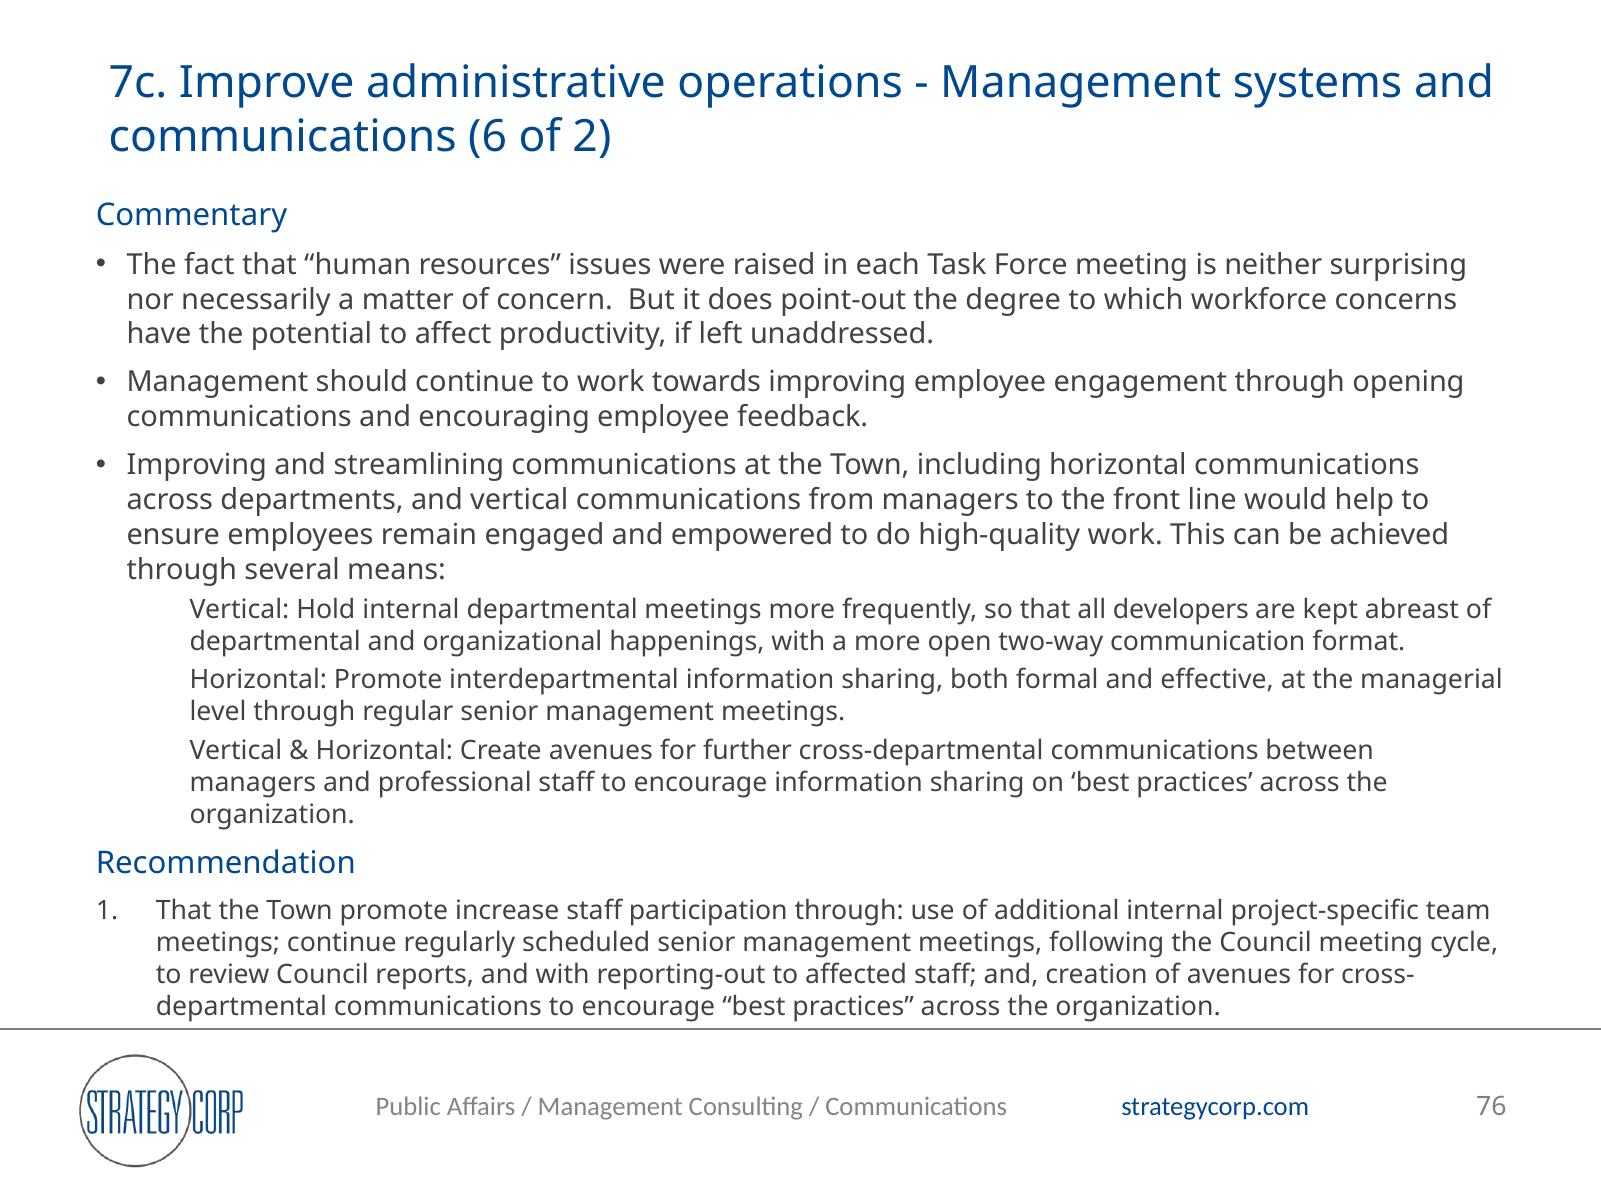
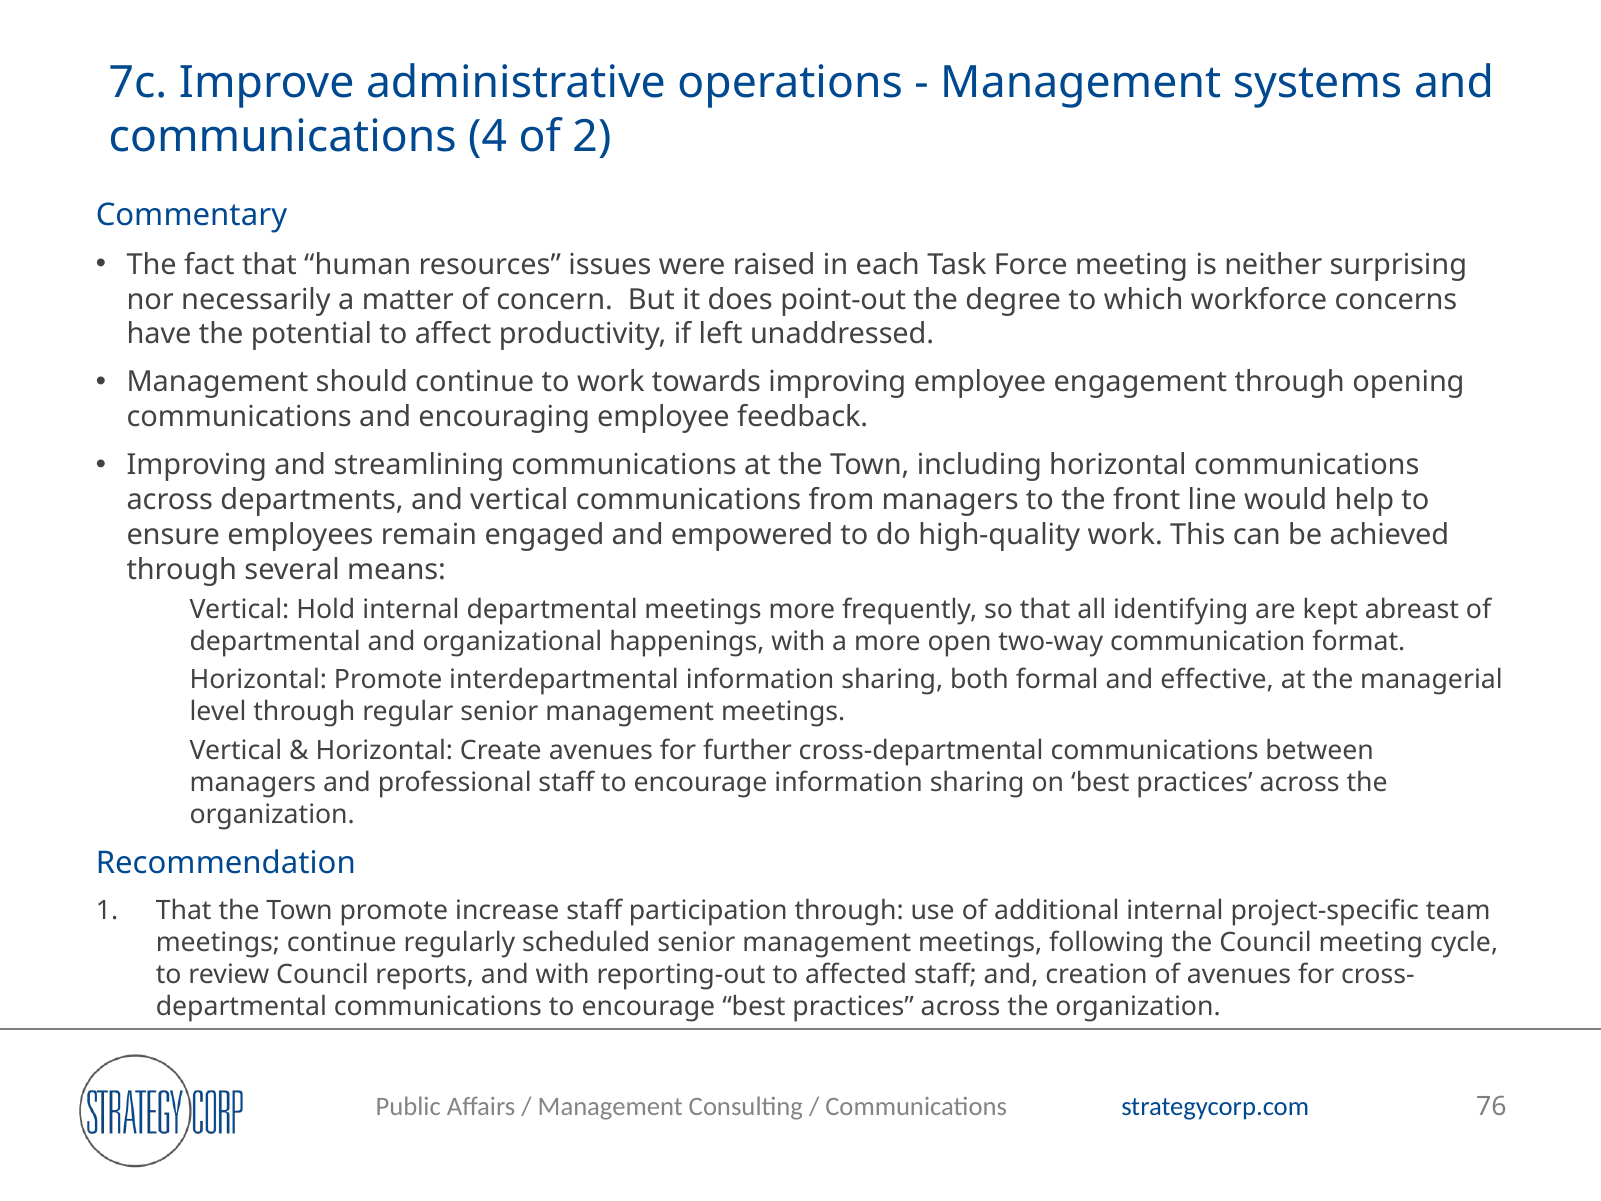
6: 6 -> 4
developers: developers -> identifying
